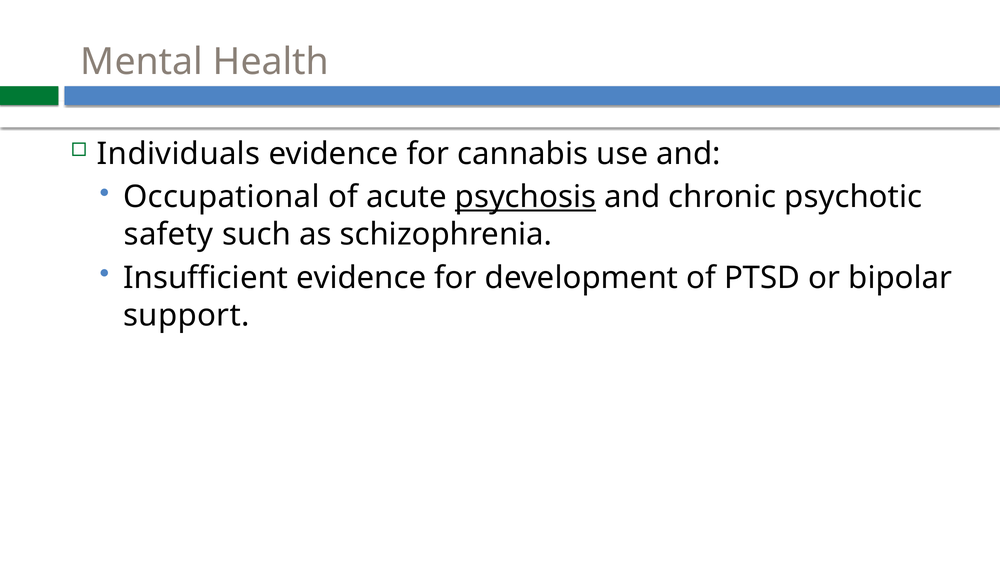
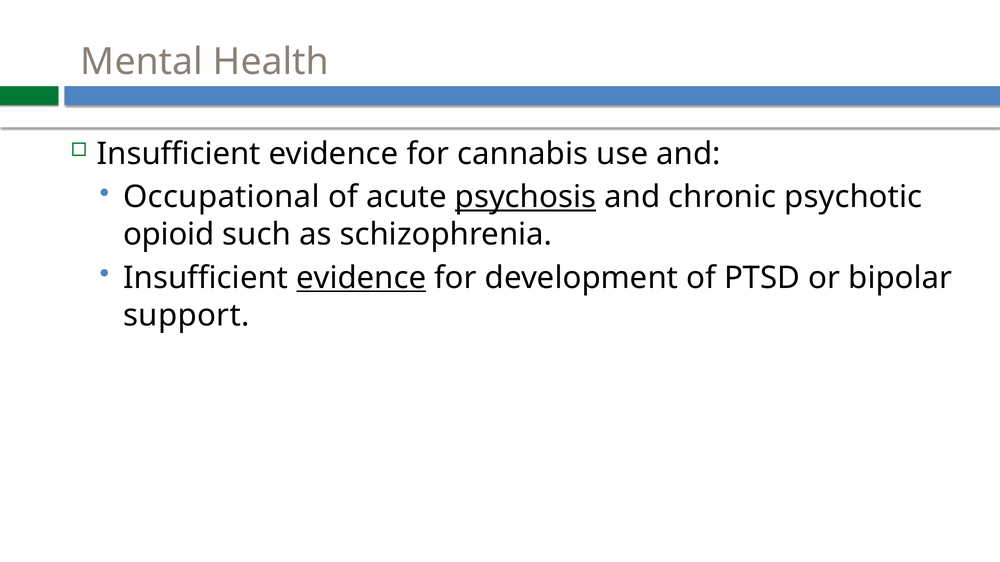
Individuals at (179, 154): Individuals -> Insufficient
safety: safety -> opioid
evidence at (361, 278) underline: none -> present
